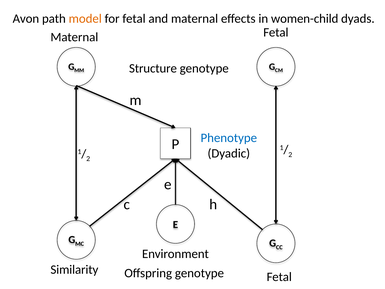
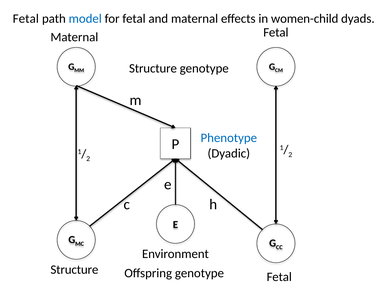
Avon at (26, 19): Avon -> Fetal
model colour: orange -> blue
Similarity at (74, 269): Similarity -> Structure
